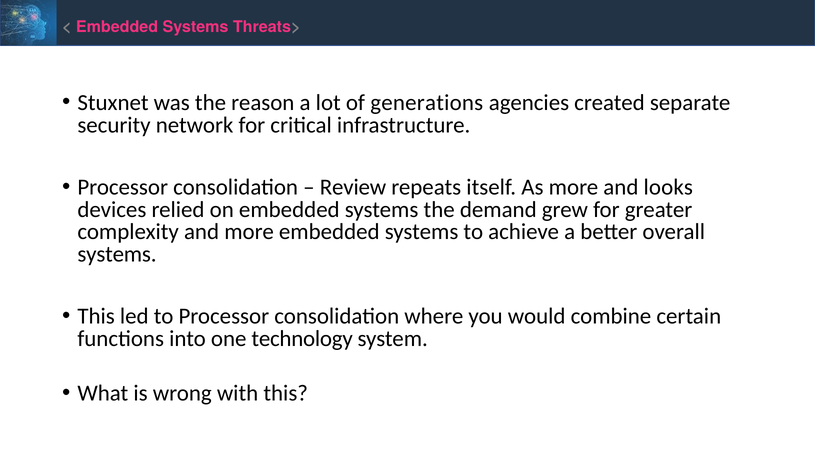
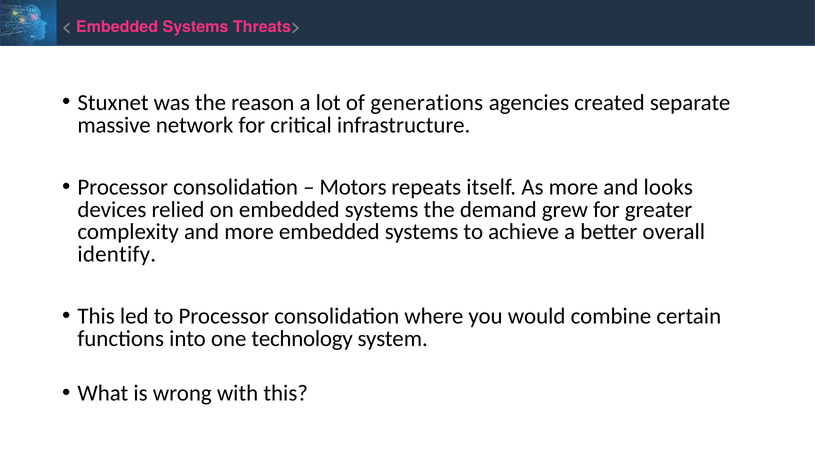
security: security -> massive
Review: Review -> Motors
systems at (117, 254): systems -> identify
